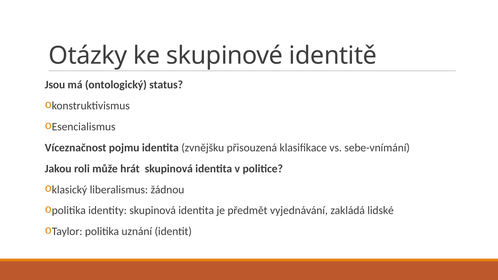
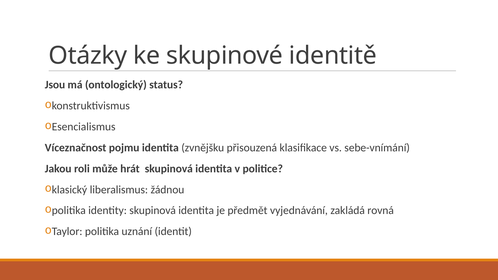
lidské: lidské -> rovná
